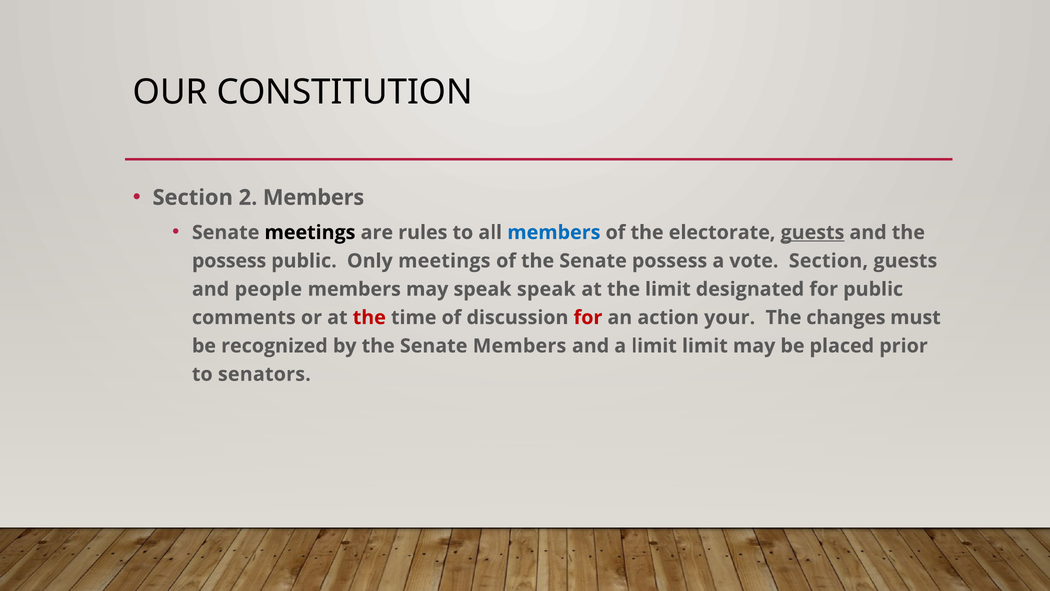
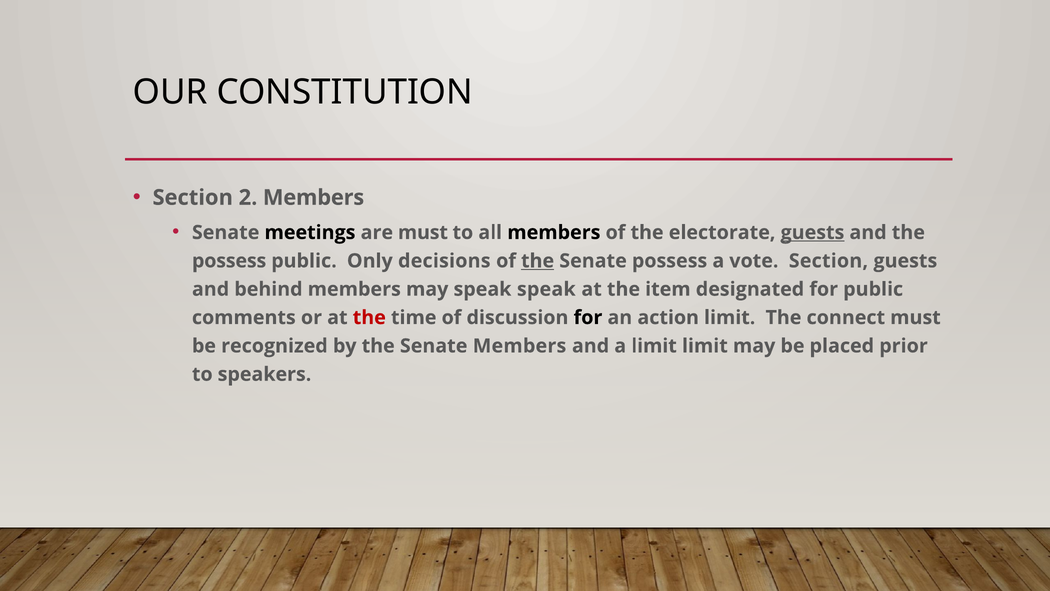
are rules: rules -> must
members at (554, 232) colour: blue -> black
Only meetings: meetings -> decisions
the at (538, 261) underline: none -> present
people: people -> behind
the limit: limit -> item
for at (588, 317) colour: red -> black
action your: your -> limit
changes: changes -> connect
senators: senators -> speakers
